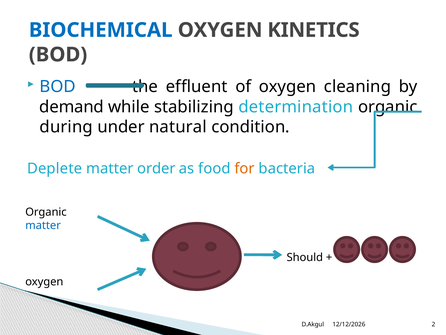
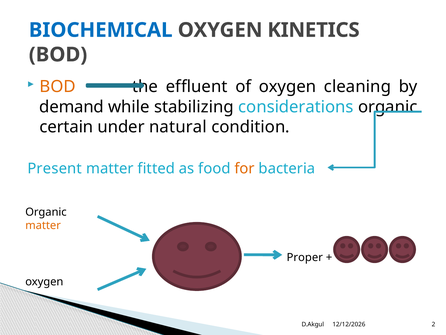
BOD at (58, 87) colour: blue -> orange
determination: determination -> considerations
during: during -> certain
Deplete: Deplete -> Present
order: order -> fitted
matter at (43, 225) colour: blue -> orange
Should: Should -> Proper
